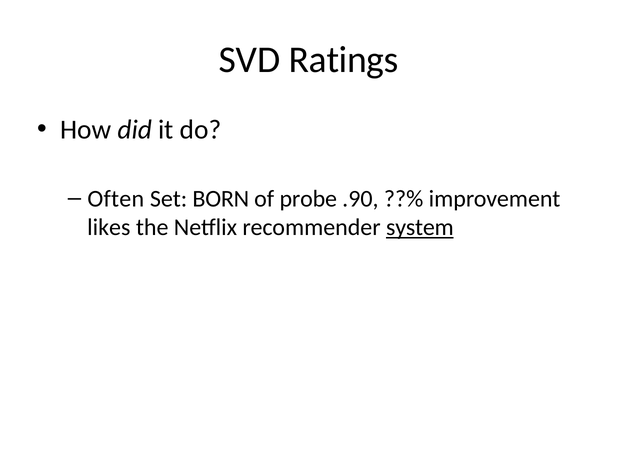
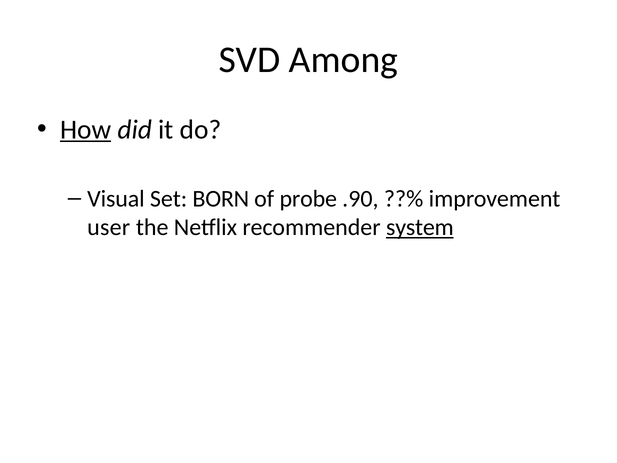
Ratings: Ratings -> Among
How underline: none -> present
Often: Often -> Visual
likes: likes -> user
